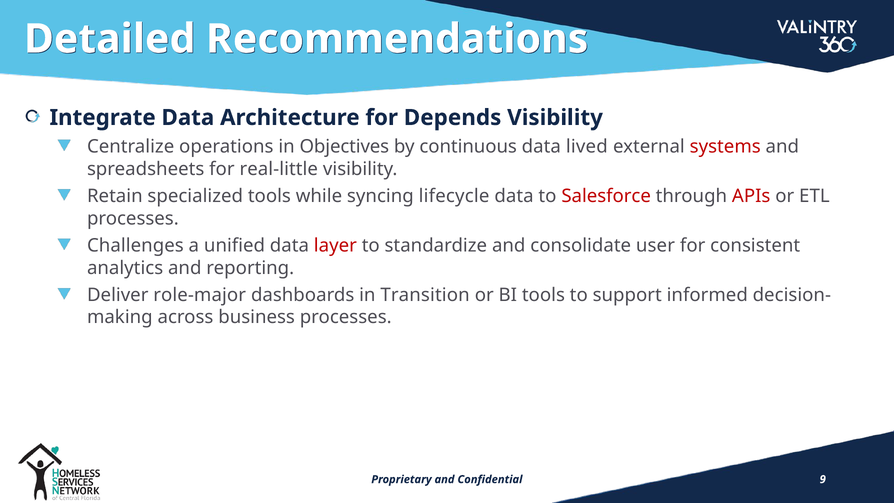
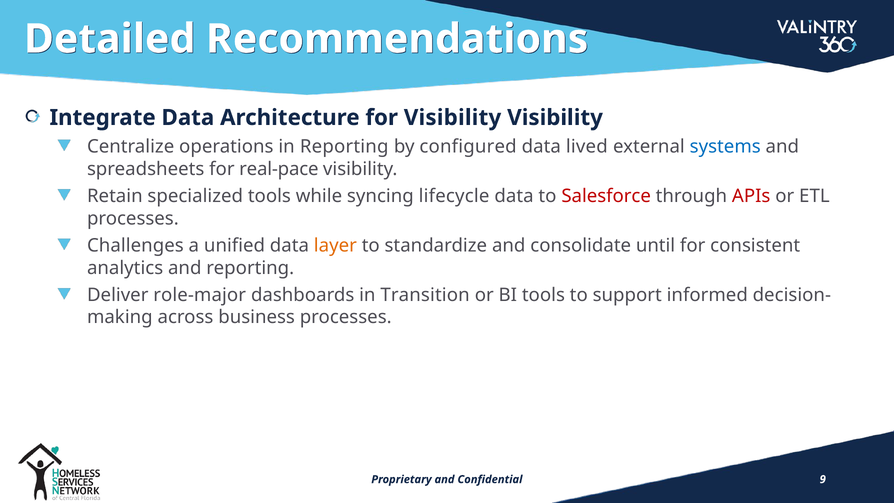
for Depends: Depends -> Visibility
in Objectives: Objectives -> Reporting
continuous: continuous -> configured
systems colour: red -> blue
real-little: real-little -> real-pace
layer colour: red -> orange
user: user -> until
